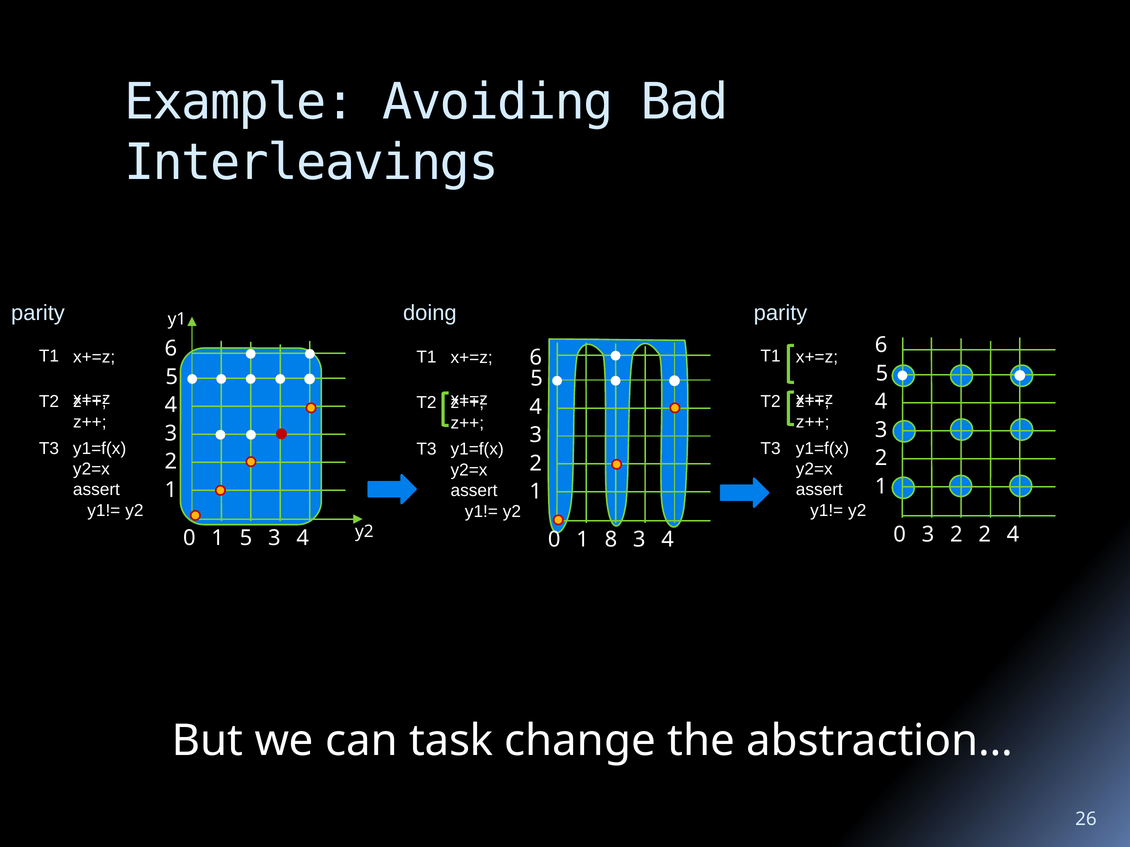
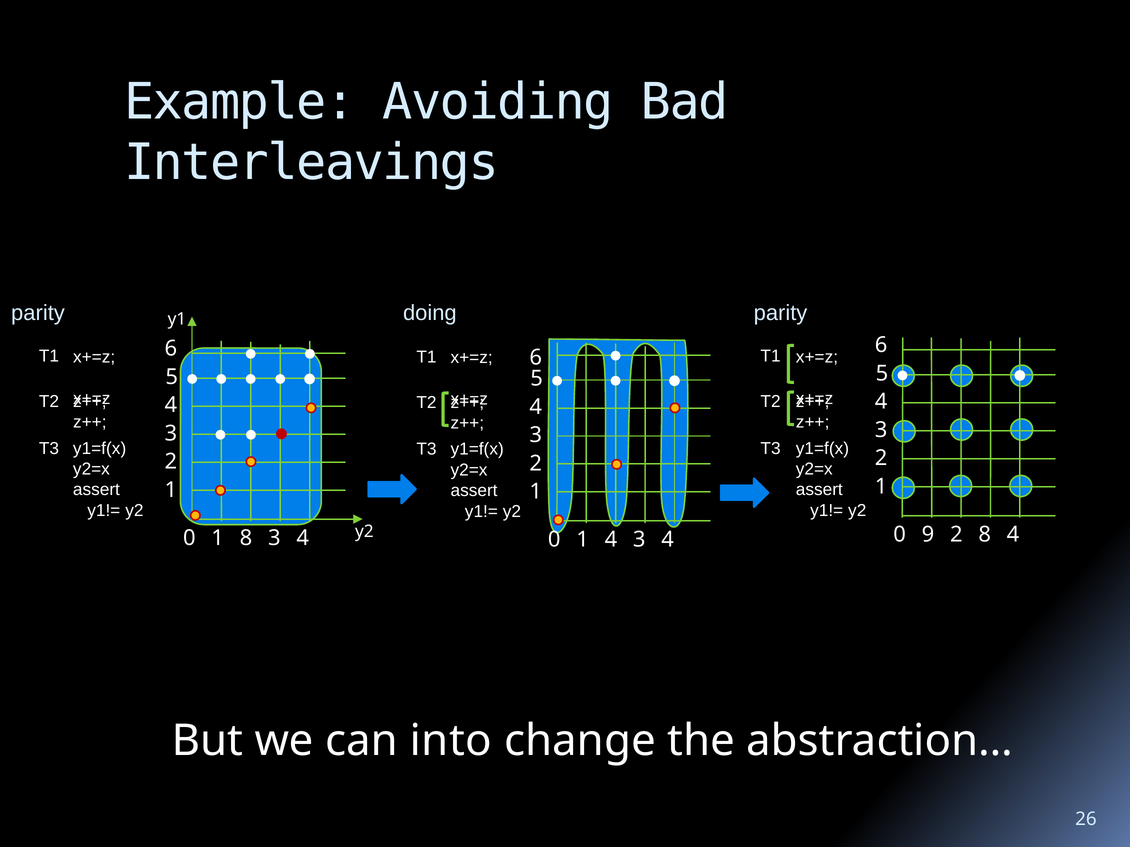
0 3: 3 -> 9
2 2: 2 -> 8
0 5: 5 -> 8
1 8: 8 -> 4
task: task -> into
